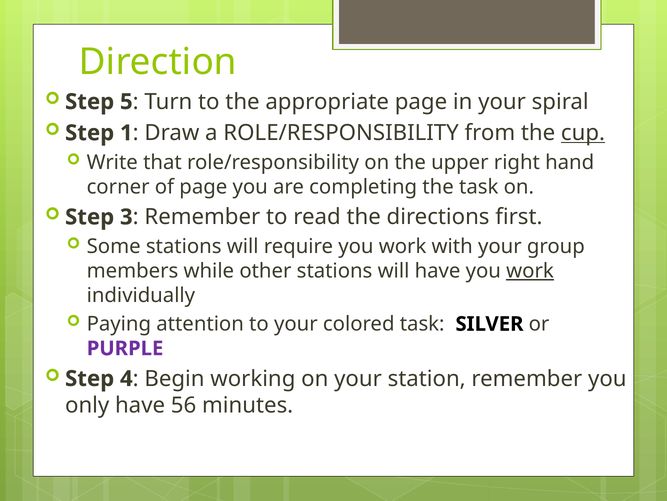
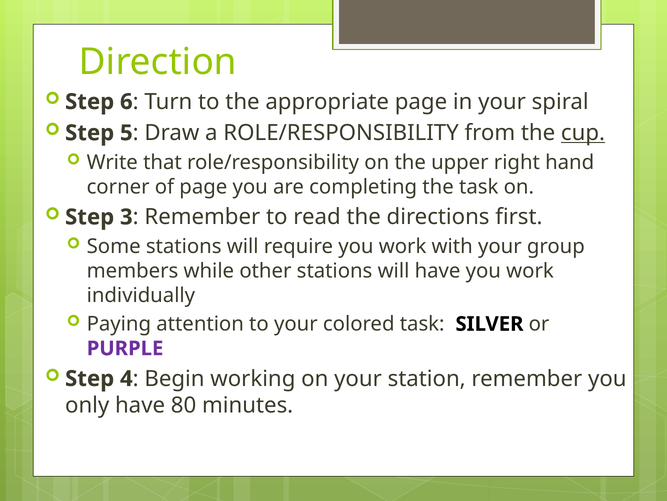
5: 5 -> 6
1: 1 -> 5
work at (530, 271) underline: present -> none
56: 56 -> 80
